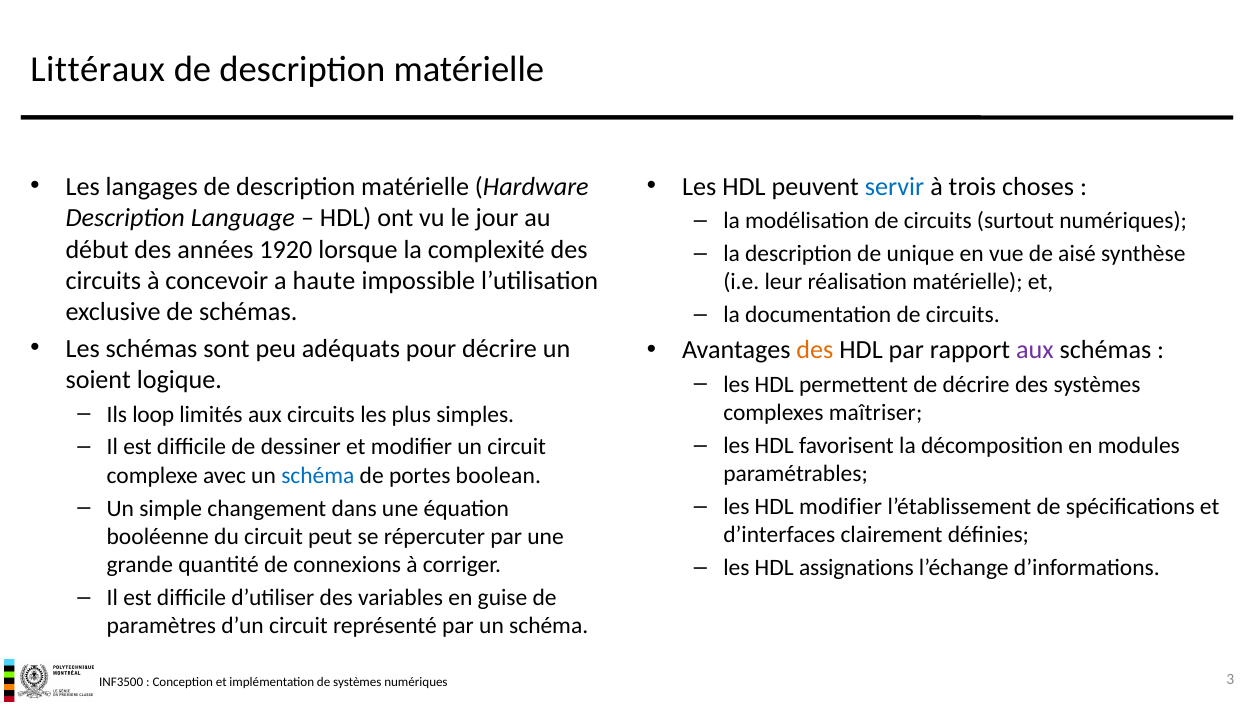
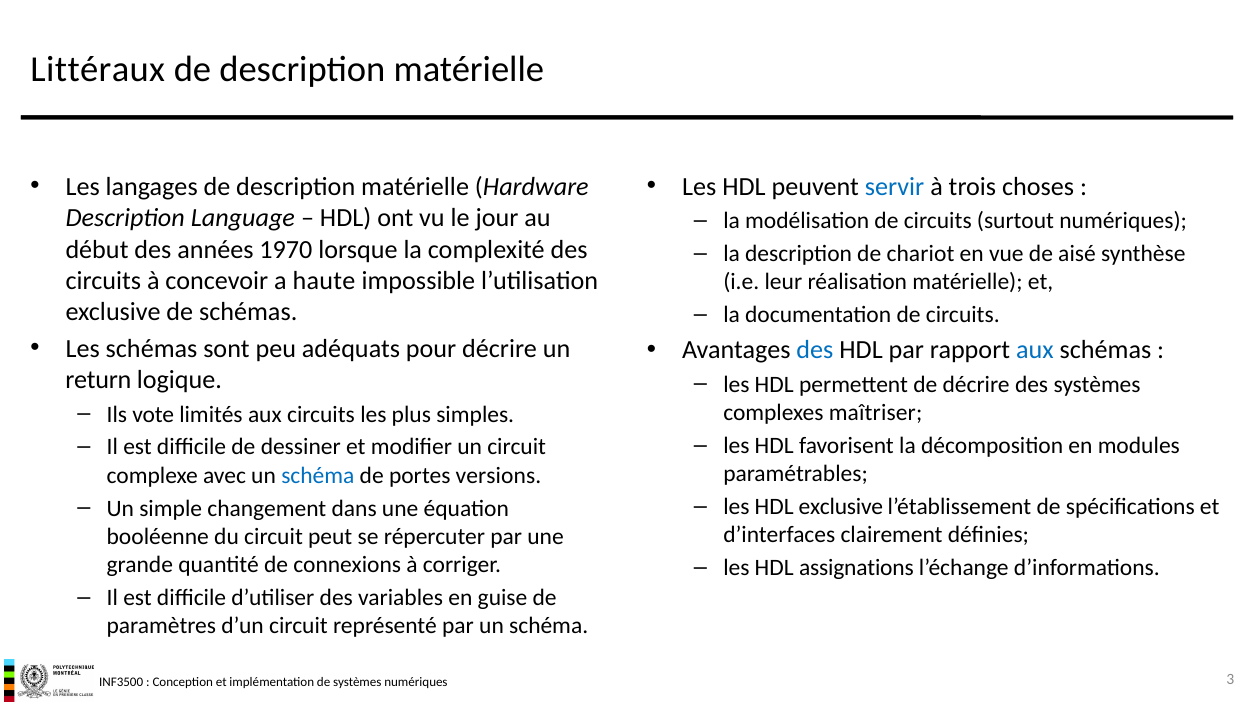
1920: 1920 -> 1970
unique: unique -> chariot
des at (815, 350) colour: orange -> blue
aux at (1035, 350) colour: purple -> blue
soient: soient -> return
loop: loop -> vote
boolean: boolean -> versions
HDL modifier: modifier -> exclusive
